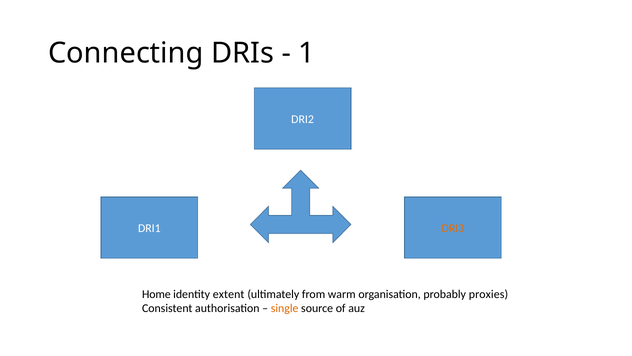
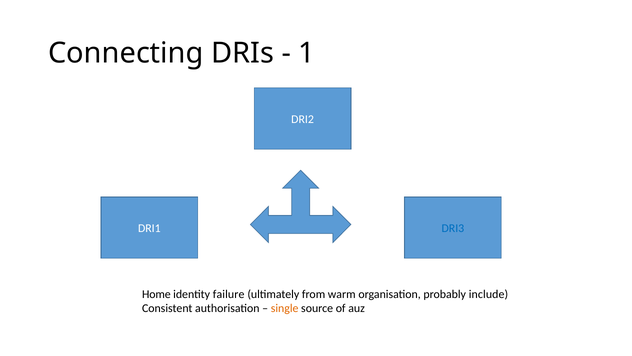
DRI3 colour: orange -> blue
extent: extent -> failure
proxies: proxies -> include
